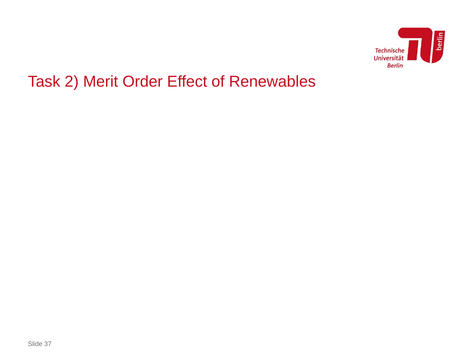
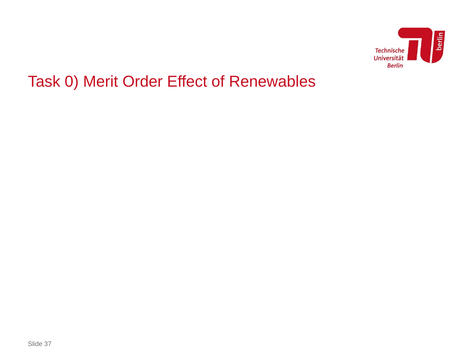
2: 2 -> 0
